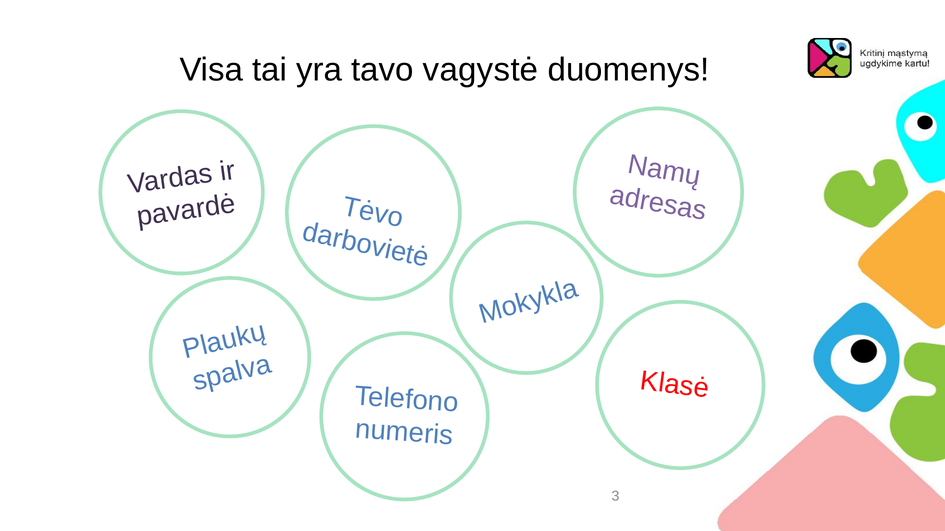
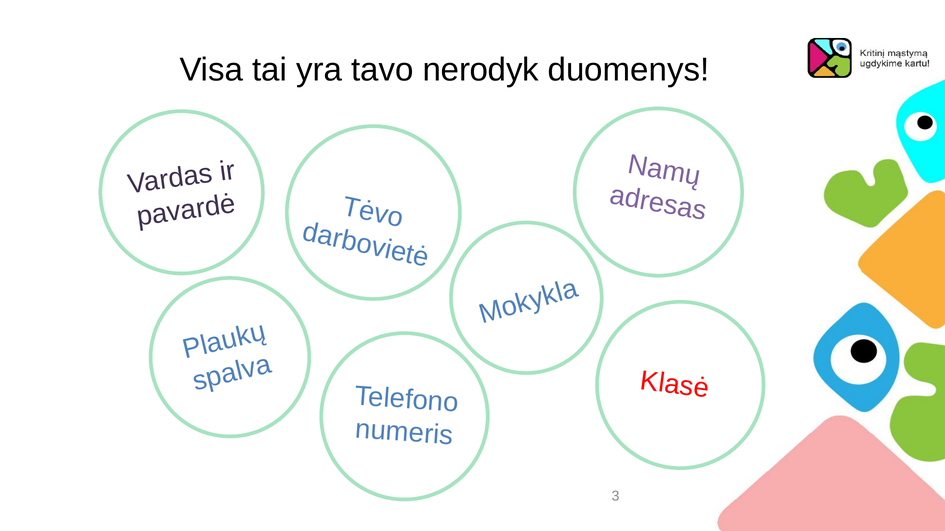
vagystė: vagystė -> nerodyk
